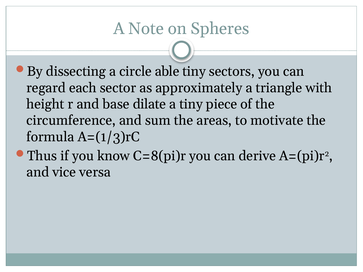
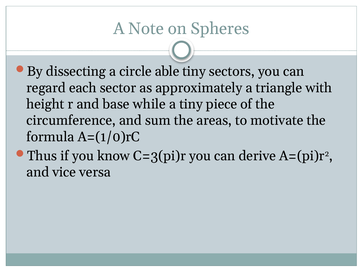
dilate: dilate -> while
A=(1/3)rC: A=(1/3)rC -> A=(1/0)rC
C=8(pi)r: C=8(pi)r -> C=3(pi)r
